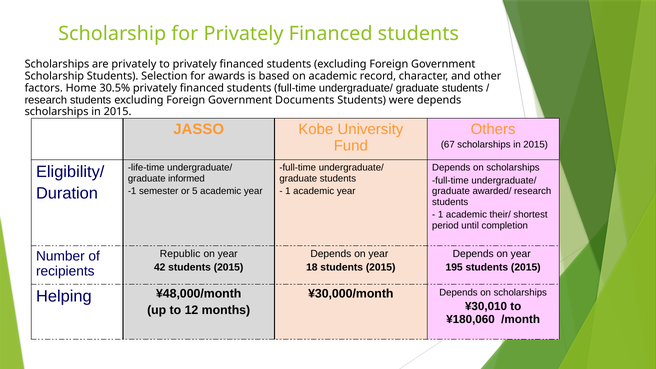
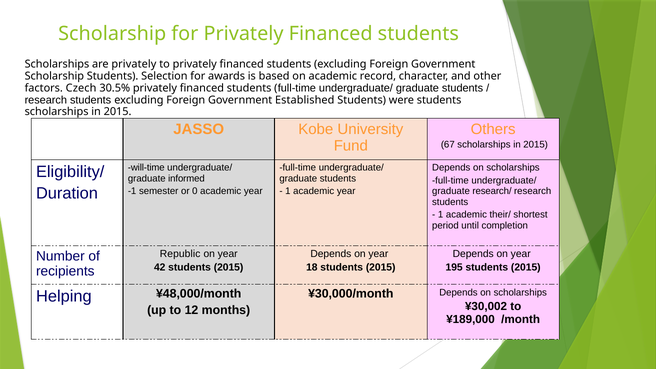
Home: Home -> Czech
Documents: Documents -> Established
were depends: depends -> students
life-time: life-time -> will-time
5: 5 -> 0
awarded/: awarded/ -> research/
¥30,010: ¥30,010 -> ¥30,002
¥180,060: ¥180,060 -> ¥189,000
